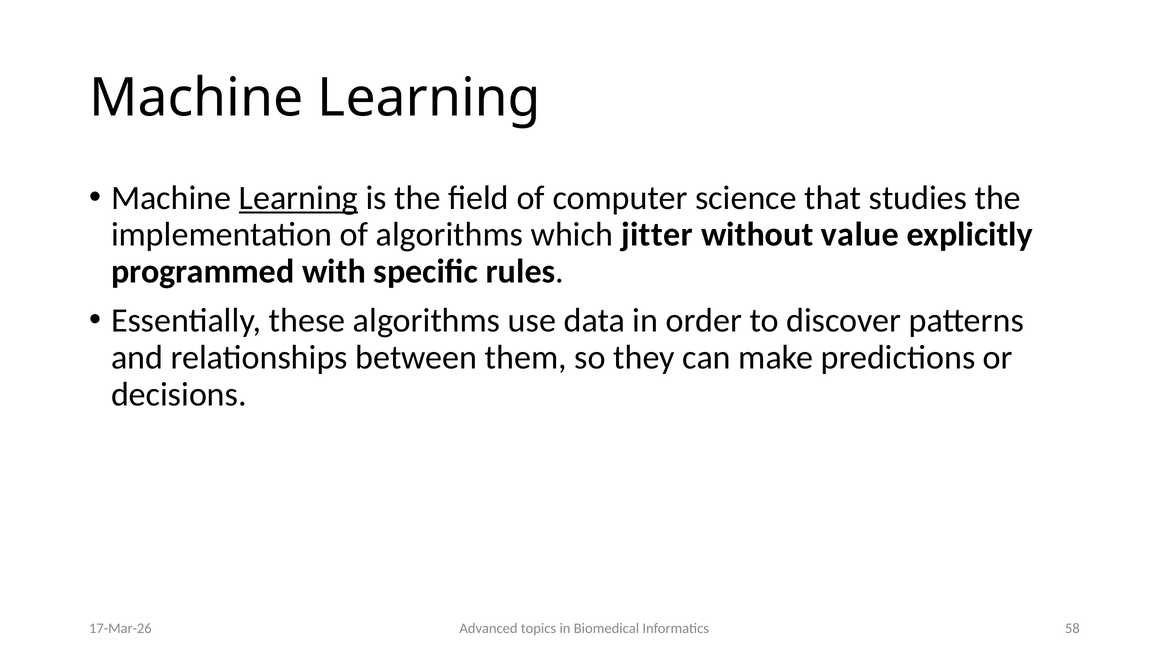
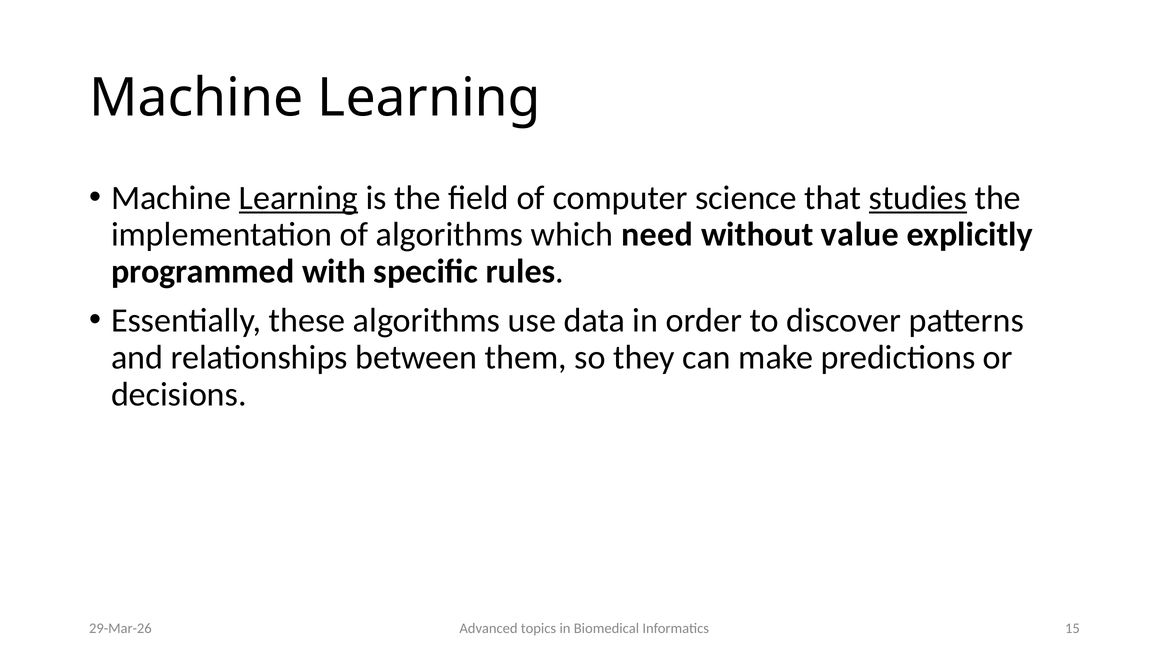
studies underline: none -> present
jitter: jitter -> need
58: 58 -> 15
17-Mar-26: 17-Mar-26 -> 29-Mar-26
